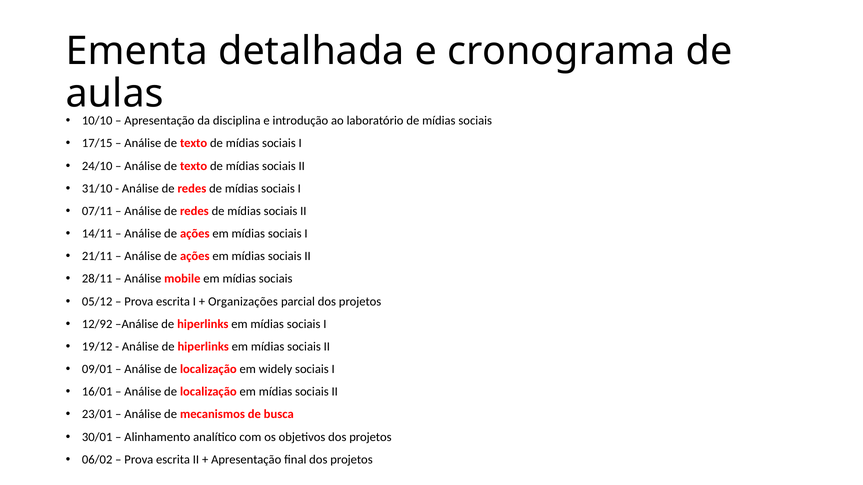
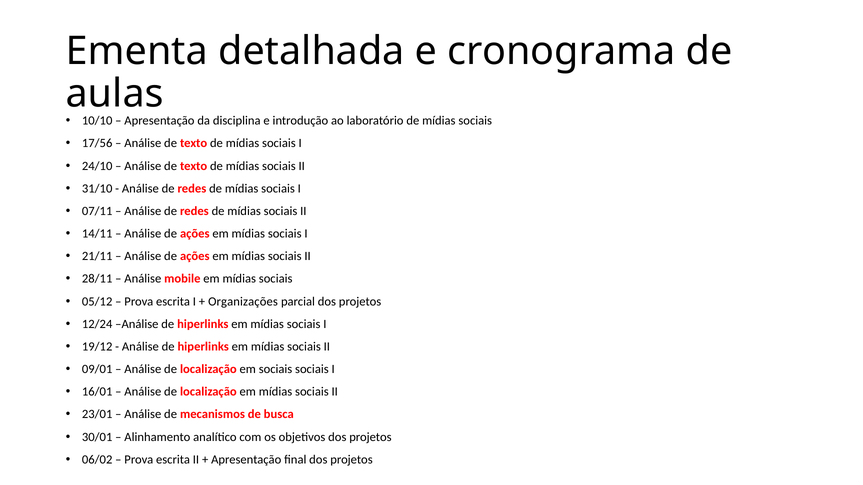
17/15: 17/15 -> 17/56
12/92: 12/92 -> 12/24
em widely: widely -> sociais
